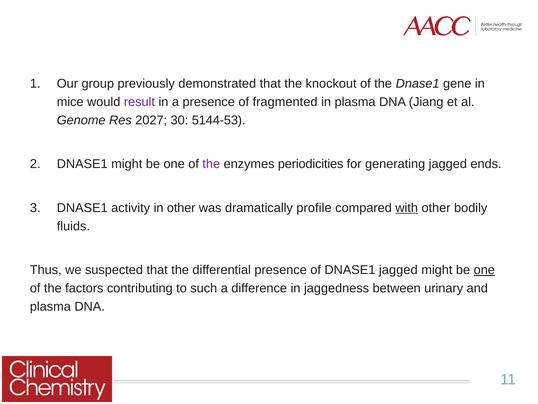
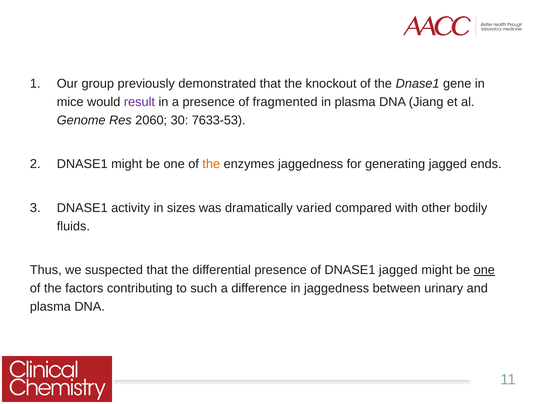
2027: 2027 -> 2060
5144-53: 5144-53 -> 7633-53
the at (211, 164) colour: purple -> orange
enzymes periodicities: periodicities -> jaggedness
in other: other -> sizes
profile: profile -> varied
with underline: present -> none
